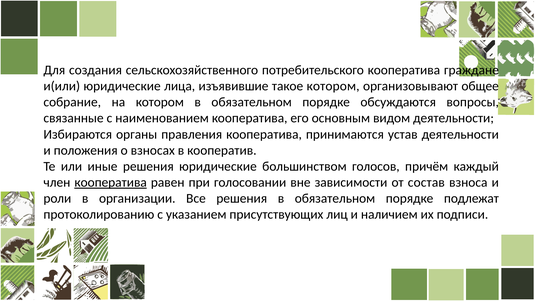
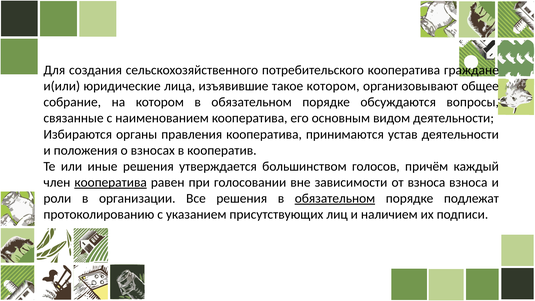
решения юридические: юридические -> утверждается
от состав: состав -> взноса
обязательном at (335, 198) underline: none -> present
